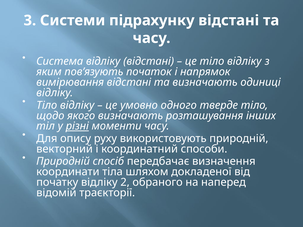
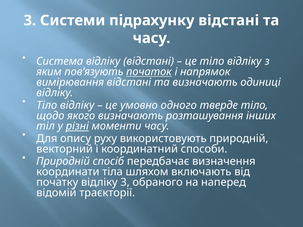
початок underline: none -> present
докладеної: докладеної -> включають
відліку 2: 2 -> 3
